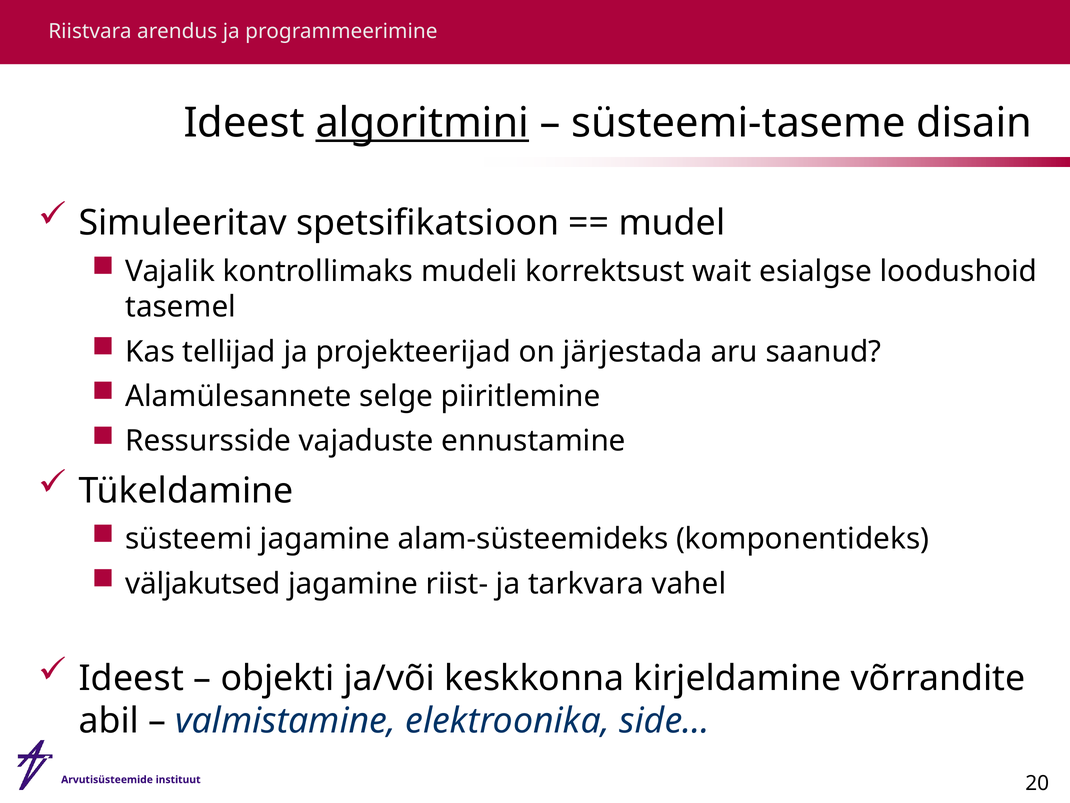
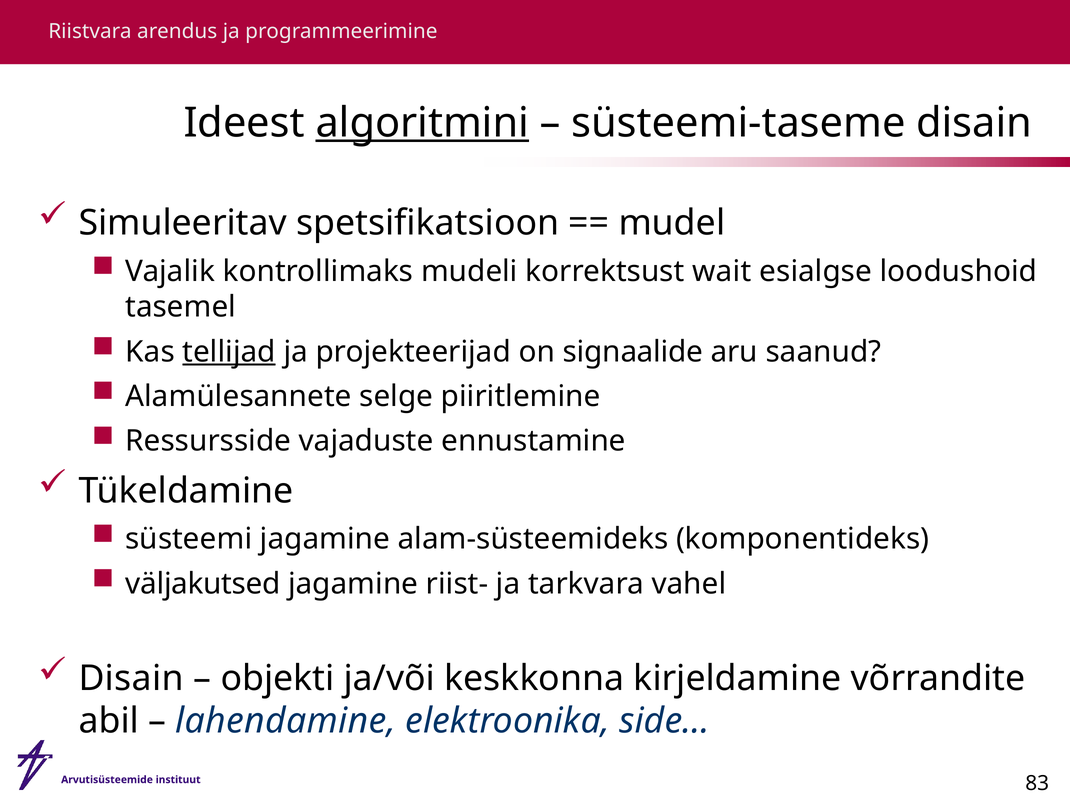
tellijad underline: none -> present
järjestada: järjestada -> signaalide
Ideest at (131, 678): Ideest -> Disain
valmistamine: valmistamine -> lahendamine
20: 20 -> 83
